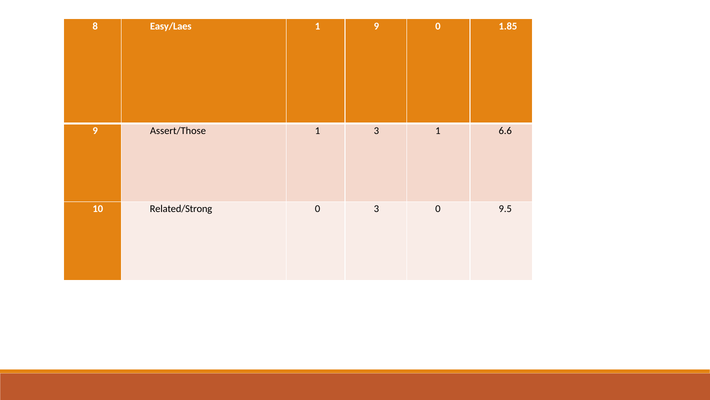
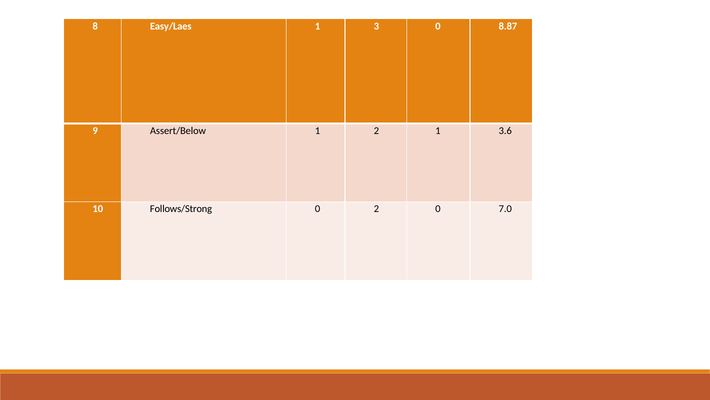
1 9: 9 -> 3
1.85: 1.85 -> 8.87
Assert/Those: Assert/Those -> Assert/Below
1 3: 3 -> 2
6.6: 6.6 -> 3.6
Related/Strong: Related/Strong -> Follows/Strong
0 3: 3 -> 2
9.5: 9.5 -> 7.0
